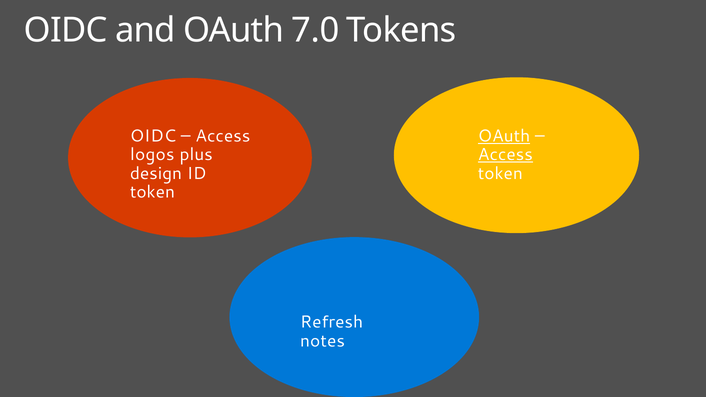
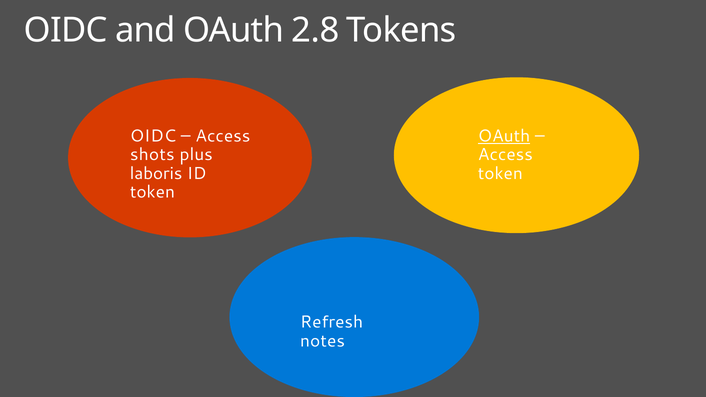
7.0: 7.0 -> 2.8
logos: logos -> shots
Access at (505, 155) underline: present -> none
design: design -> laboris
